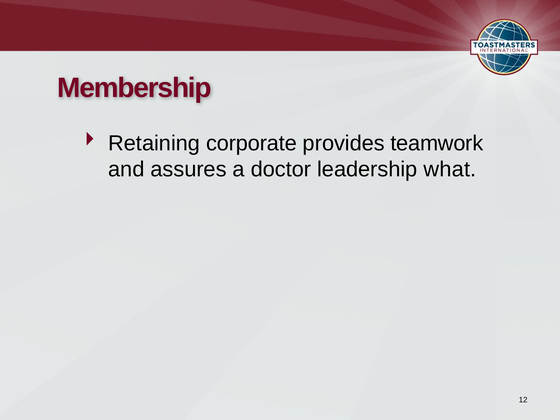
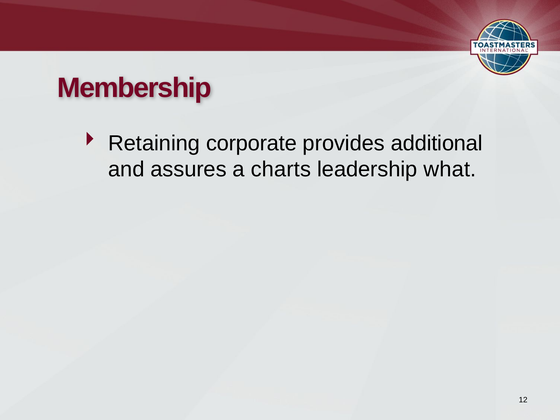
teamwork: teamwork -> additional
doctor: doctor -> charts
